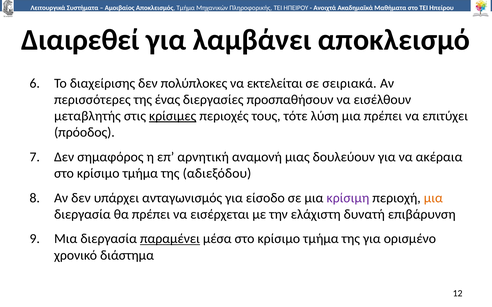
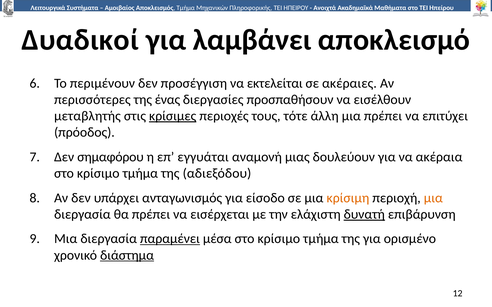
Διαιρεθεί: Διαιρεθεί -> Δυαδικοί
διαχείρισης: διαχείρισης -> περιμένουν
πολύπλοκες: πολύπλοκες -> προσέγγιση
σειριακά: σειριακά -> ακέραιες
λύση: λύση -> άλλη
σημαφόρος: σημαφόρος -> σημαφόρου
αρνητική: αρνητική -> εγγυάται
κρίσιμη colour: purple -> orange
δυνατή underline: none -> present
διάστημα underline: none -> present
